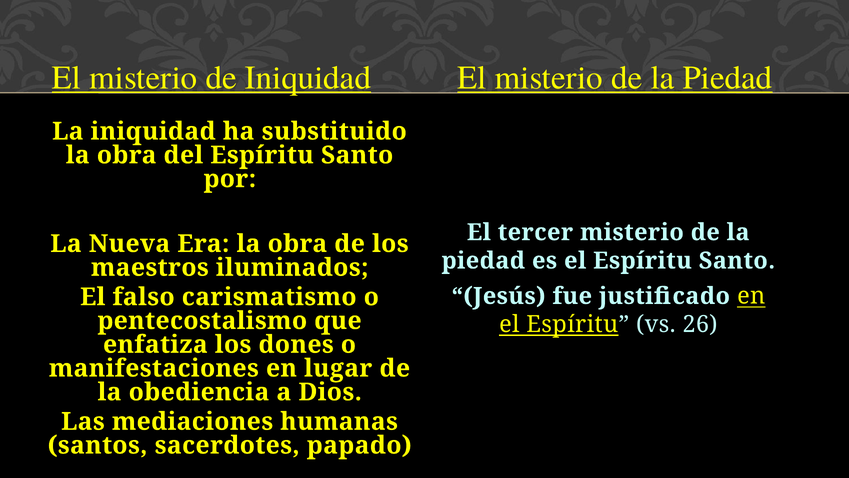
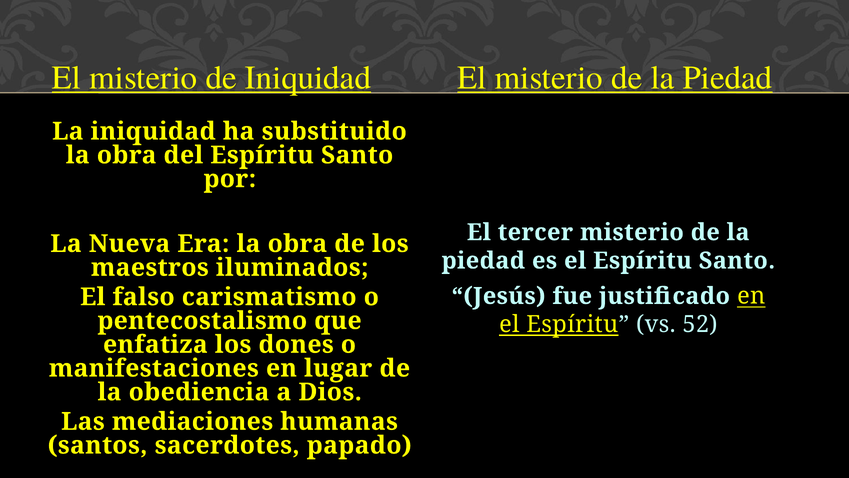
26: 26 -> 52
